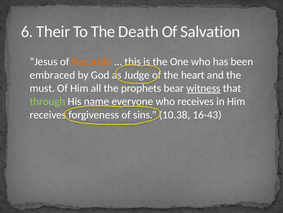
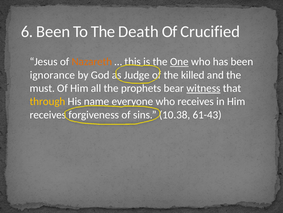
6 Their: Their -> Been
Salvation: Salvation -> Crucified
One underline: none -> present
embraced: embraced -> ignorance
heart: heart -> killed
through colour: light green -> yellow
16-43: 16-43 -> 61-43
